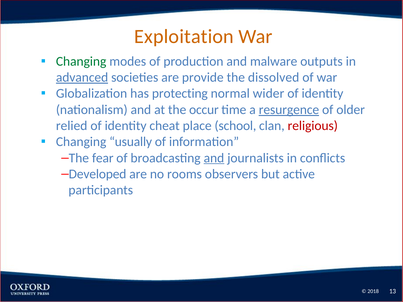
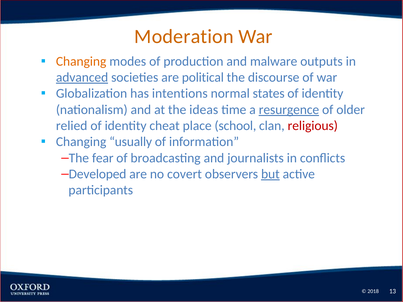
Exploitation: Exploitation -> Moderation
Changing at (81, 61) colour: green -> orange
provide: provide -> political
dissolved: dissolved -> discourse
protecting: protecting -> intentions
wider: wider -> states
occur: occur -> ideas
and at (214, 158) underline: present -> none
rooms: rooms -> covert
but underline: none -> present
